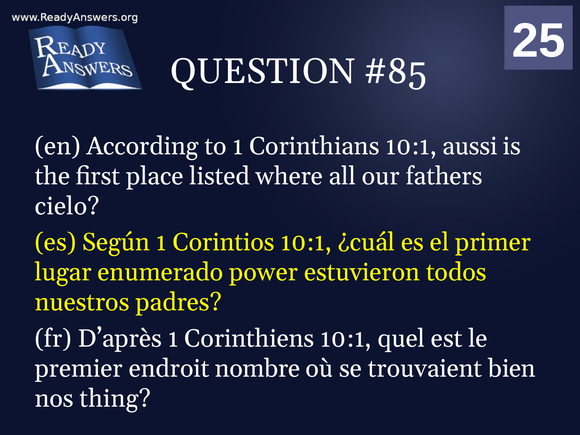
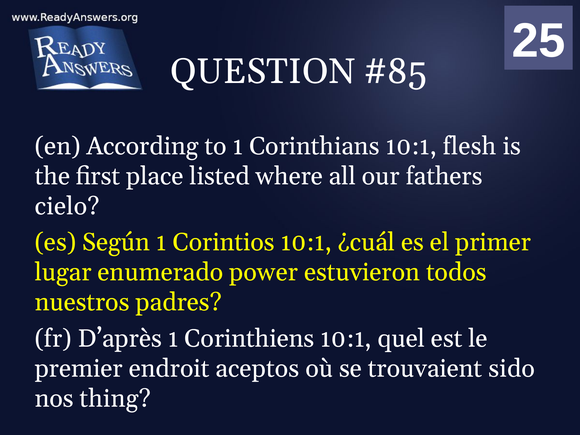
aussi: aussi -> flesh
nombre: nombre -> aceptos
bien: bien -> sido
